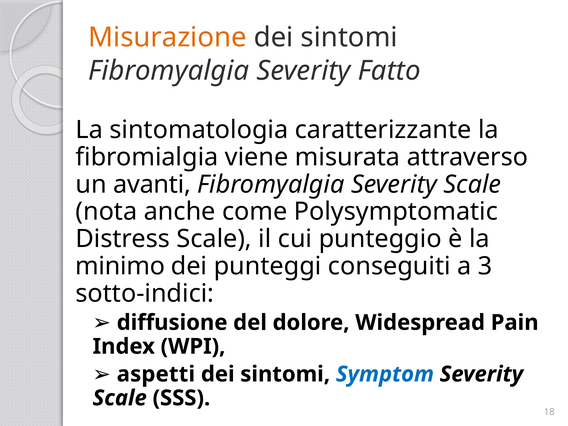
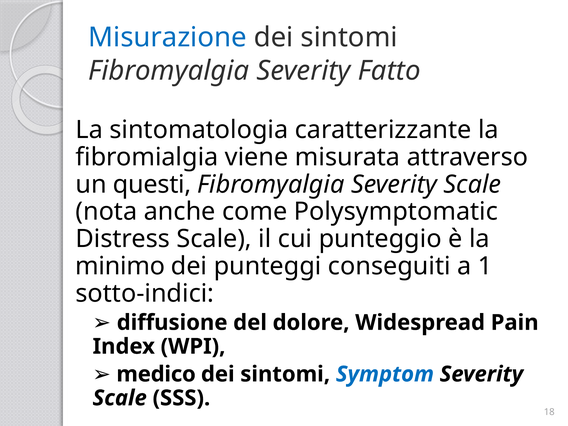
Misurazione colour: orange -> blue
avanti: avanti -> questi
3: 3 -> 1
aspetti: aspetti -> medico
